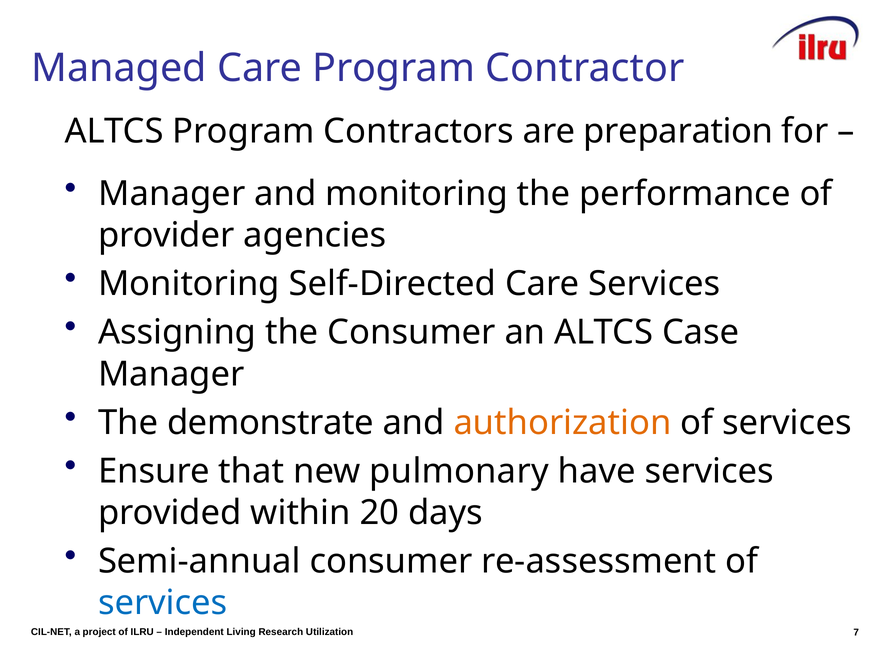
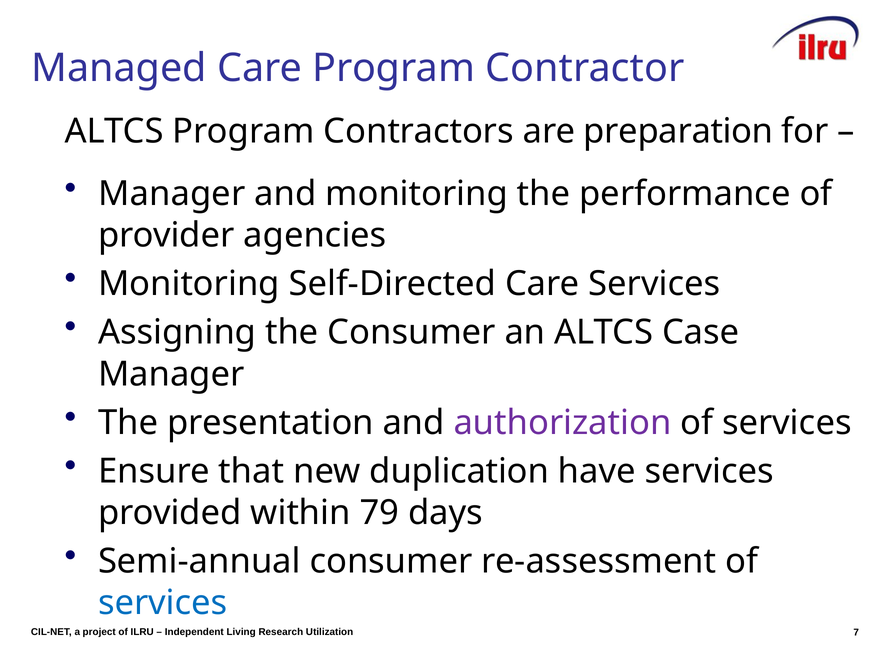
demonstrate: demonstrate -> presentation
authorization colour: orange -> purple
pulmonary: pulmonary -> duplication
20: 20 -> 79
